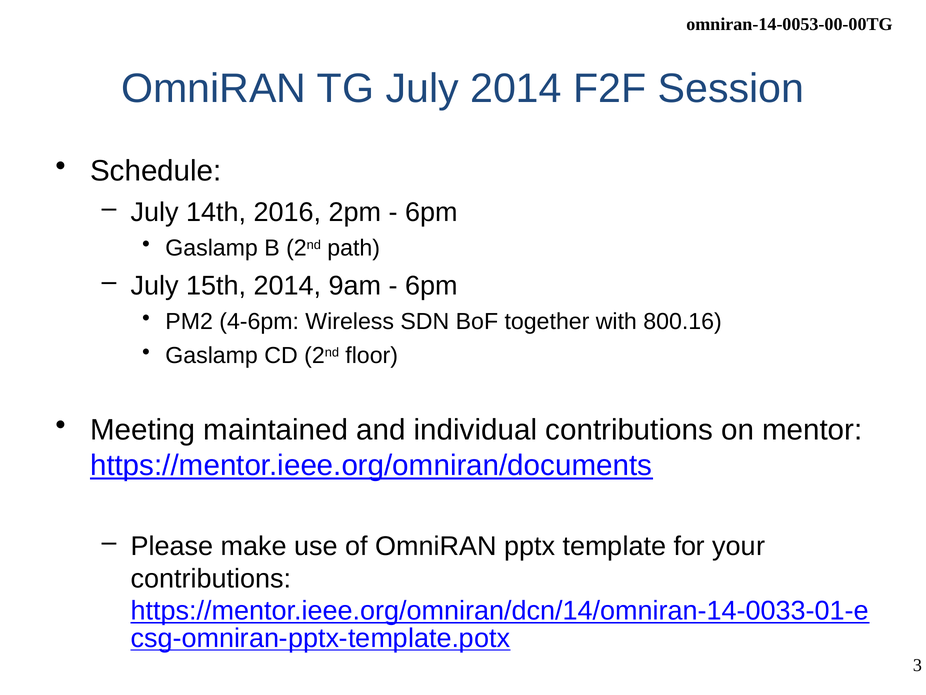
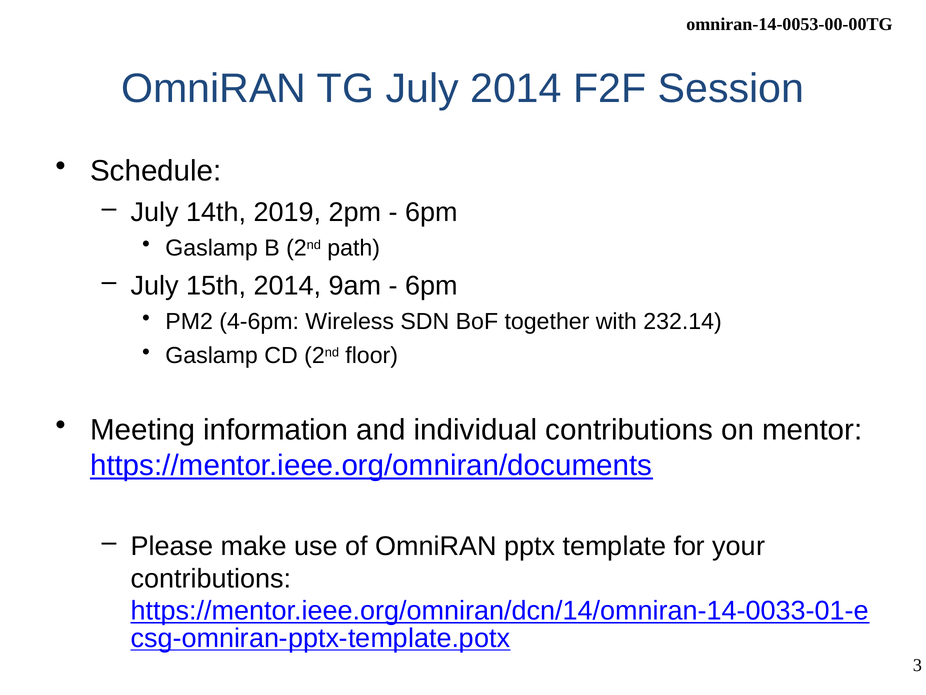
2016: 2016 -> 2019
800.16: 800.16 -> 232.14
maintained: maintained -> information
